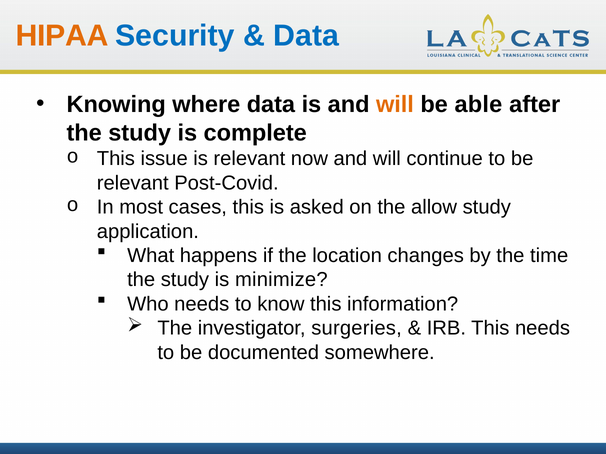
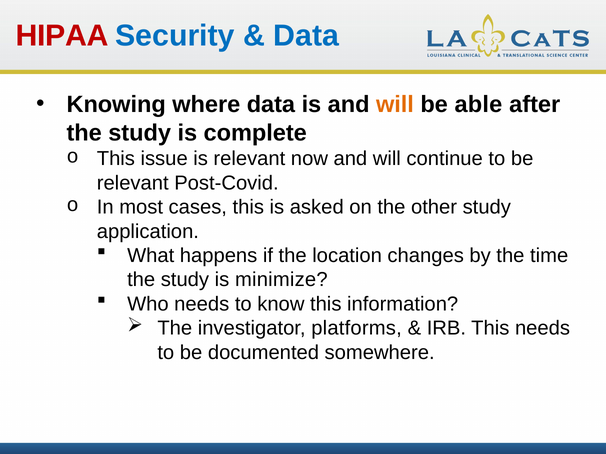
HIPAA colour: orange -> red
allow: allow -> other
surgeries: surgeries -> platforms
